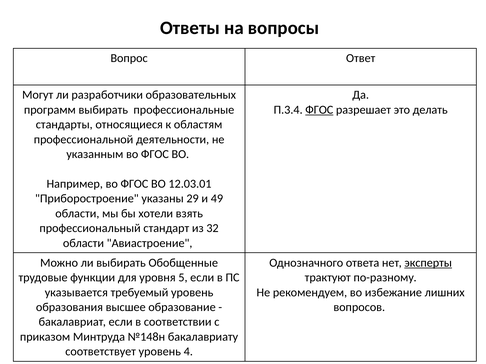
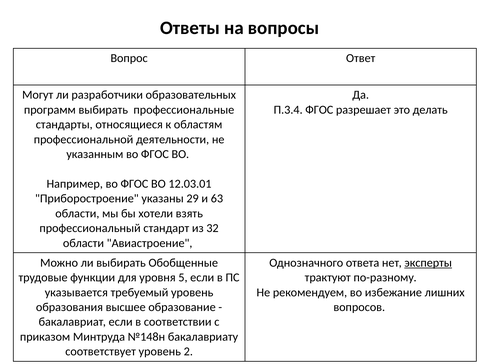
ФГОС at (319, 110) underline: present -> none
49: 49 -> 63
4: 4 -> 2
